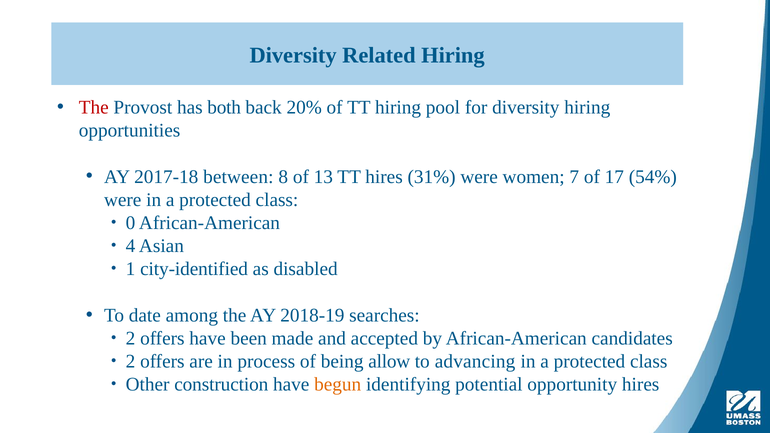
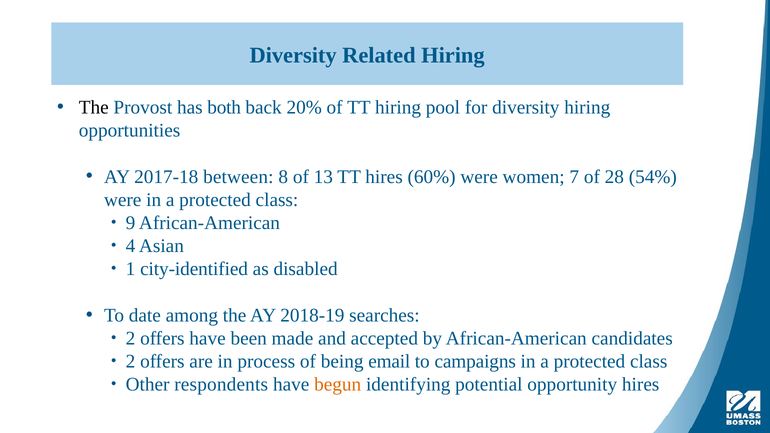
The at (94, 107) colour: red -> black
31%: 31% -> 60%
17: 17 -> 28
0: 0 -> 9
allow: allow -> email
advancing: advancing -> campaigns
construction: construction -> respondents
